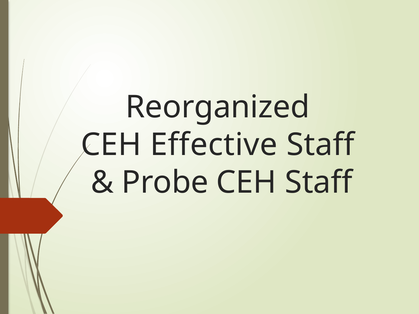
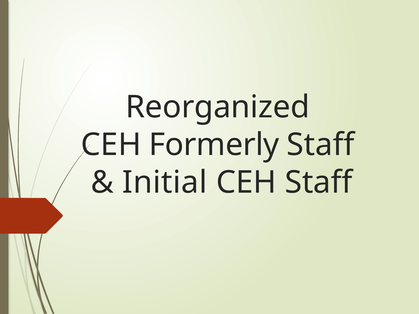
Effective: Effective -> Formerly
Probe: Probe -> Initial
